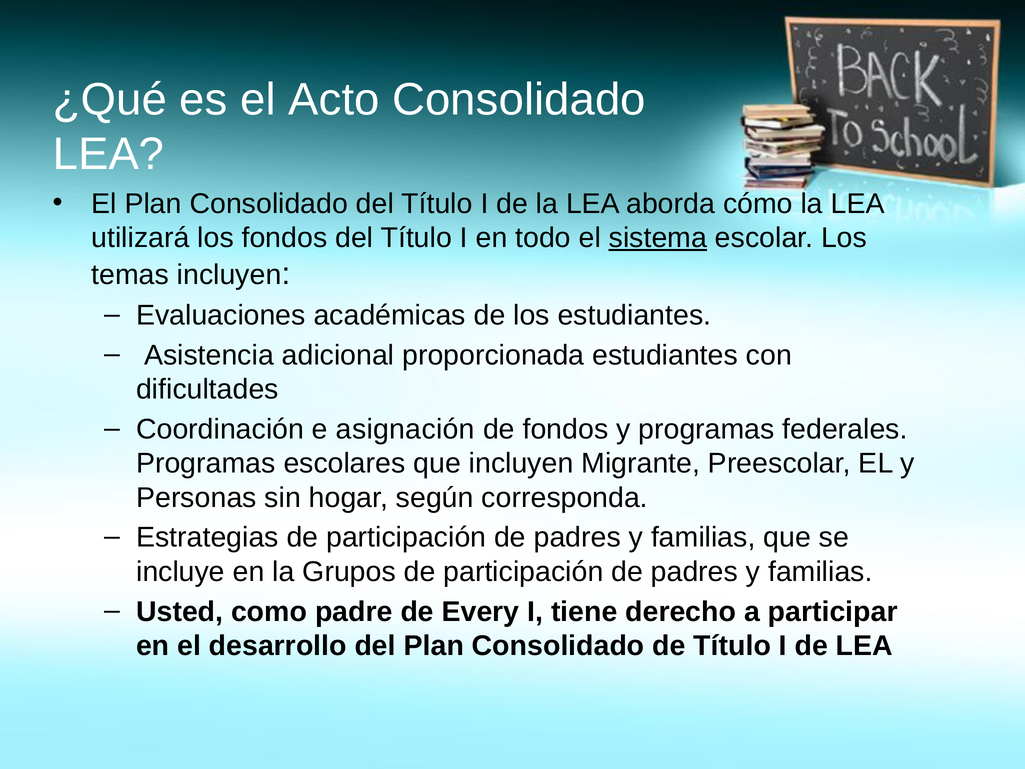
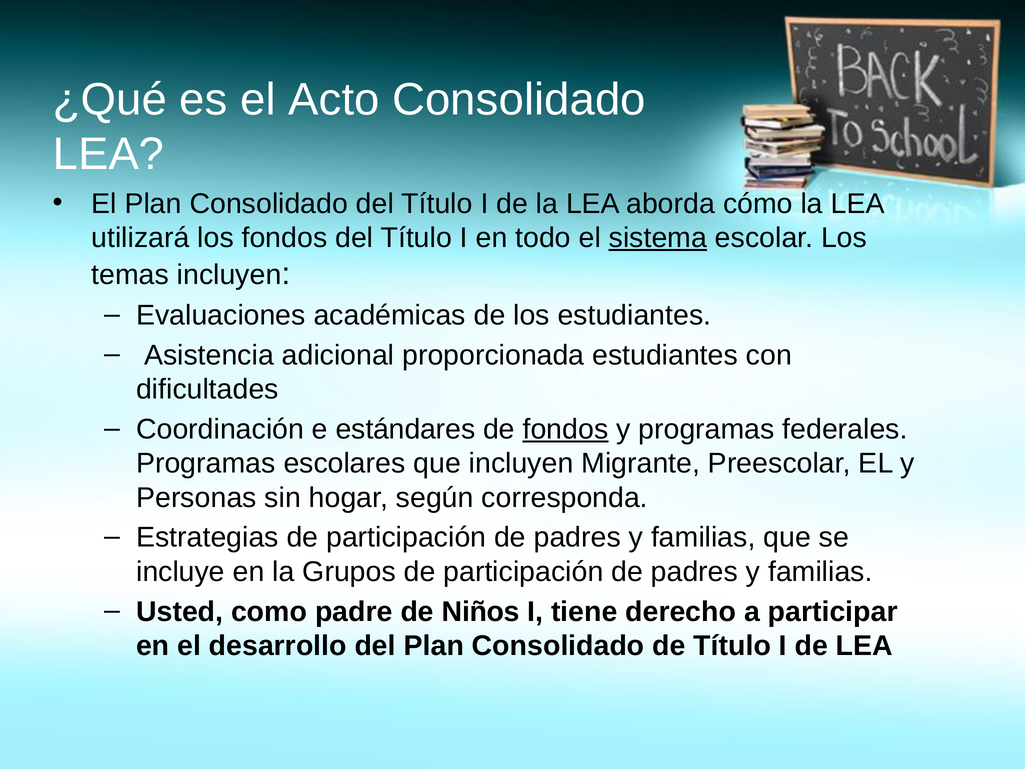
asignación: asignación -> estándares
fondos at (566, 429) underline: none -> present
Every: Every -> Niños
